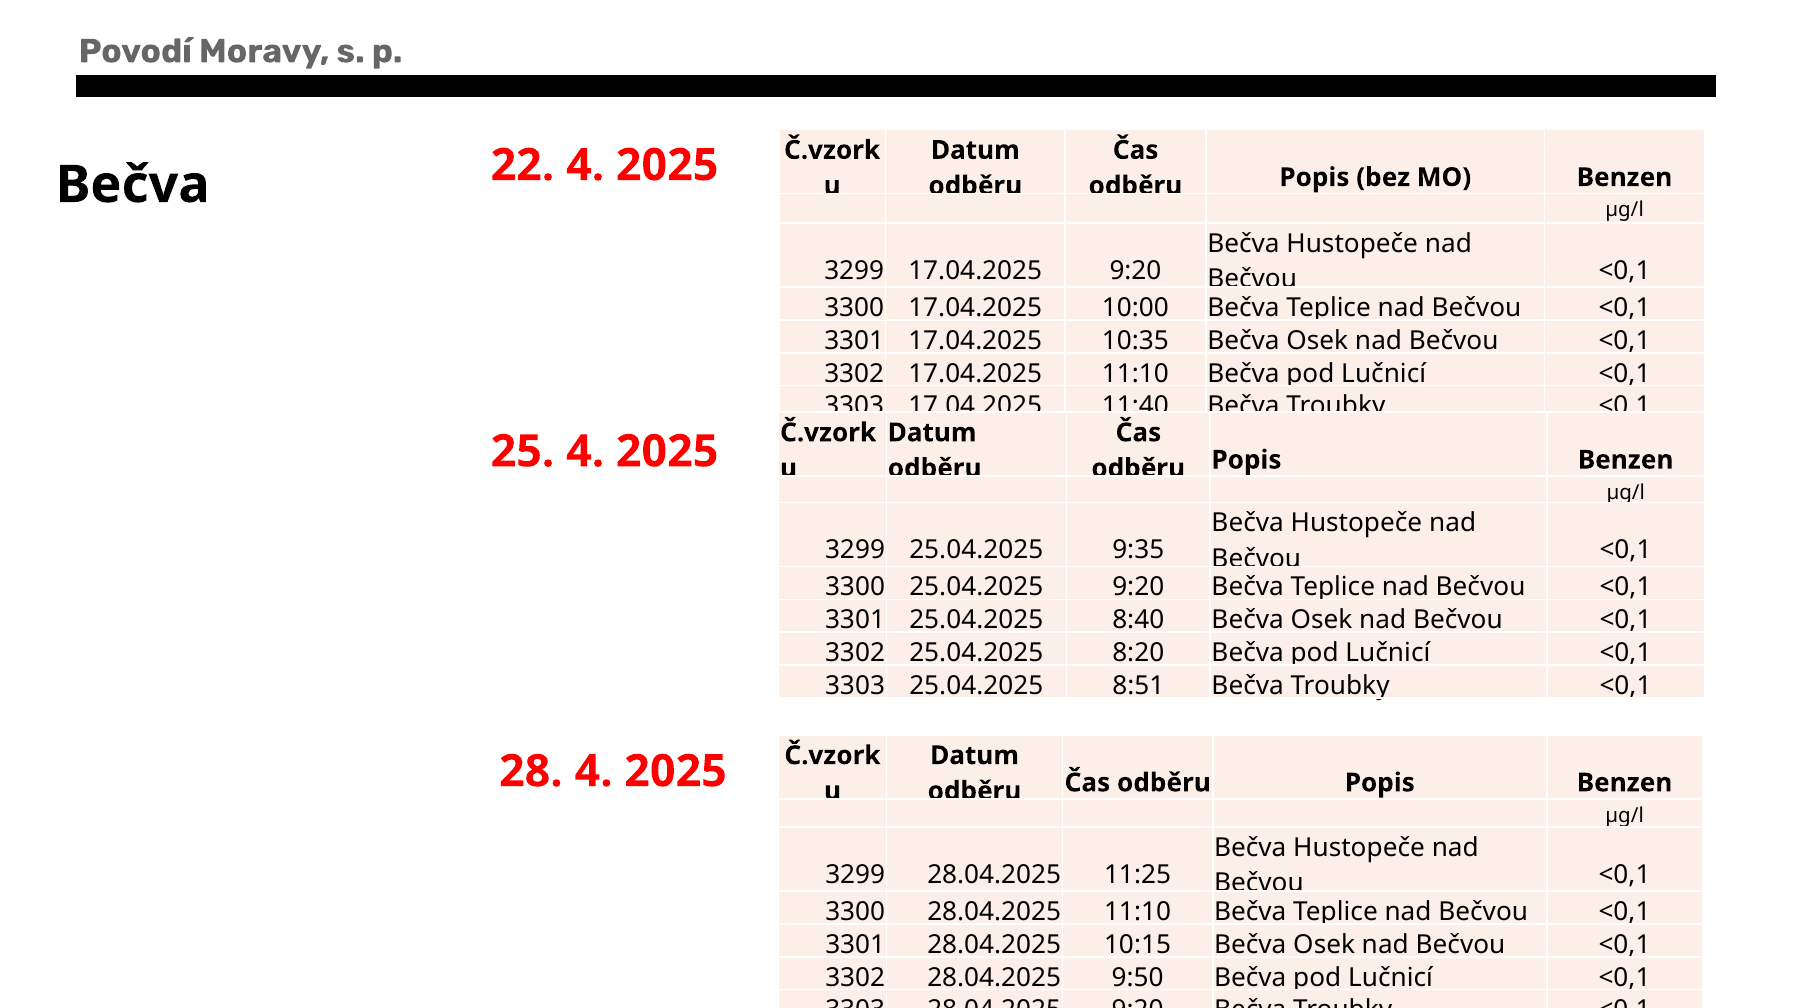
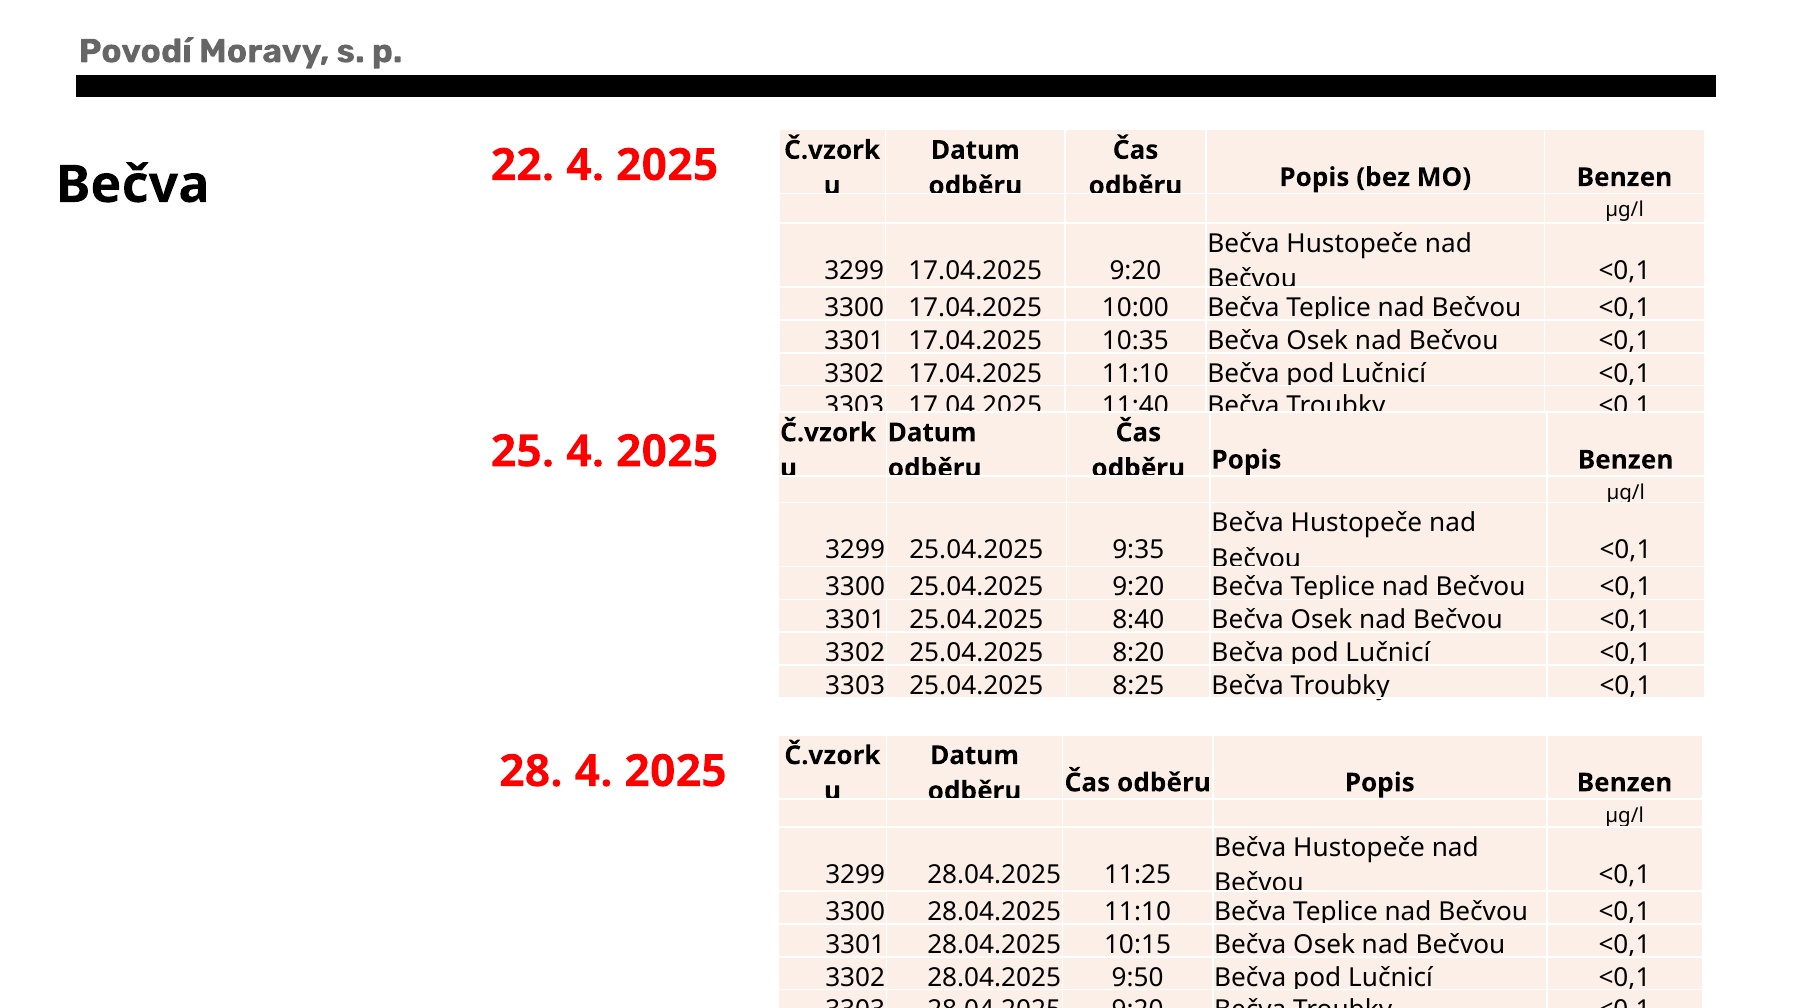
8:51: 8:51 -> 8:25
